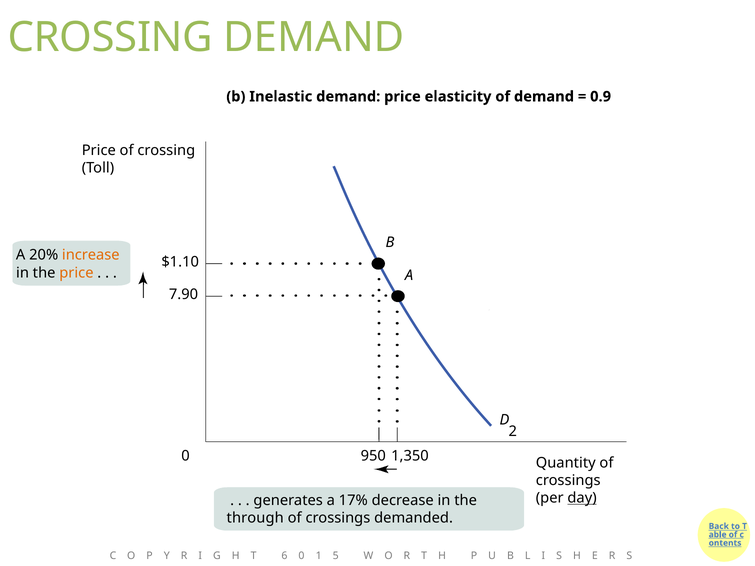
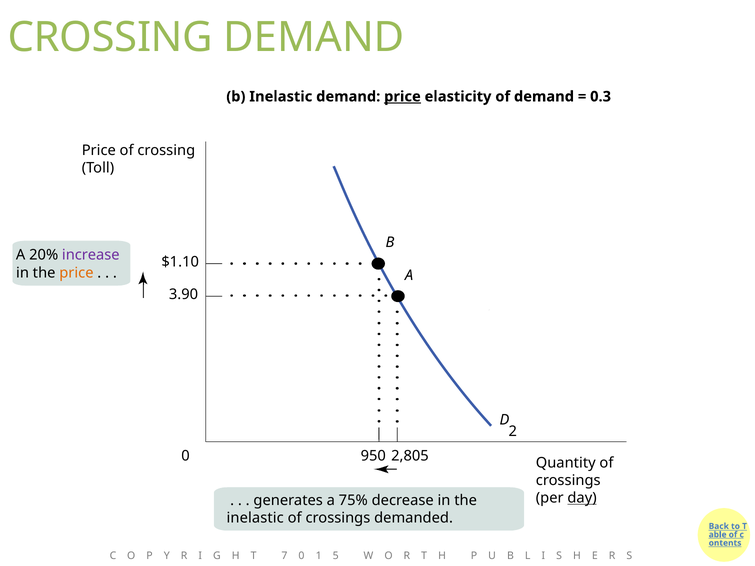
price at (402, 97) underline: none -> present
0.9: 0.9 -> 0.3
increase colour: orange -> purple
7.90: 7.90 -> 3.90
1,350: 1,350 -> 2,805
17%: 17% -> 75%
through at (255, 518): through -> inelastic
6: 6 -> 7
